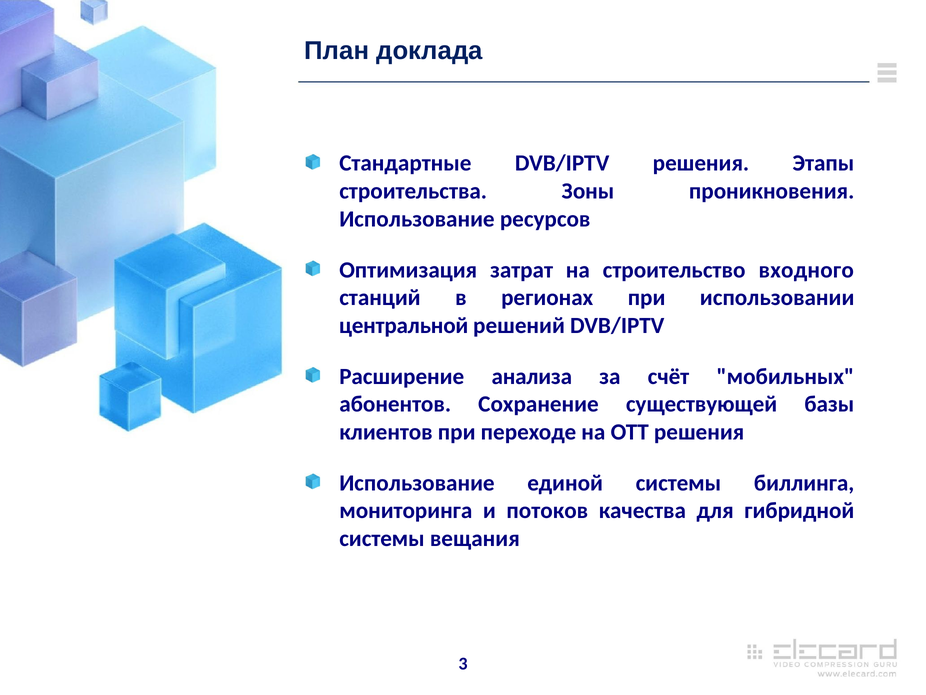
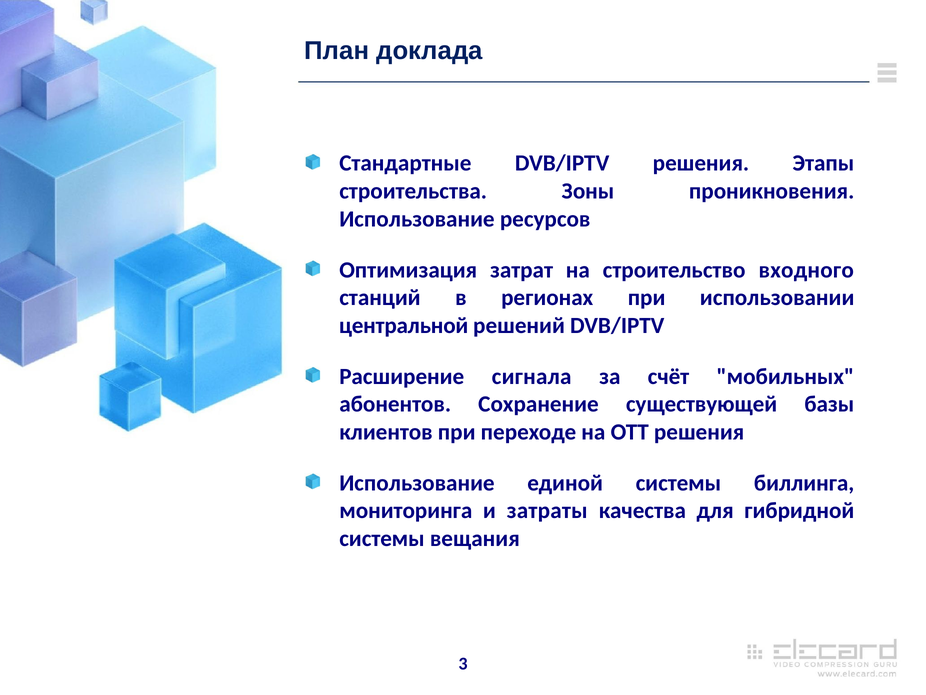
анализа: анализа -> сигнала
потоков: потоков -> затраты
